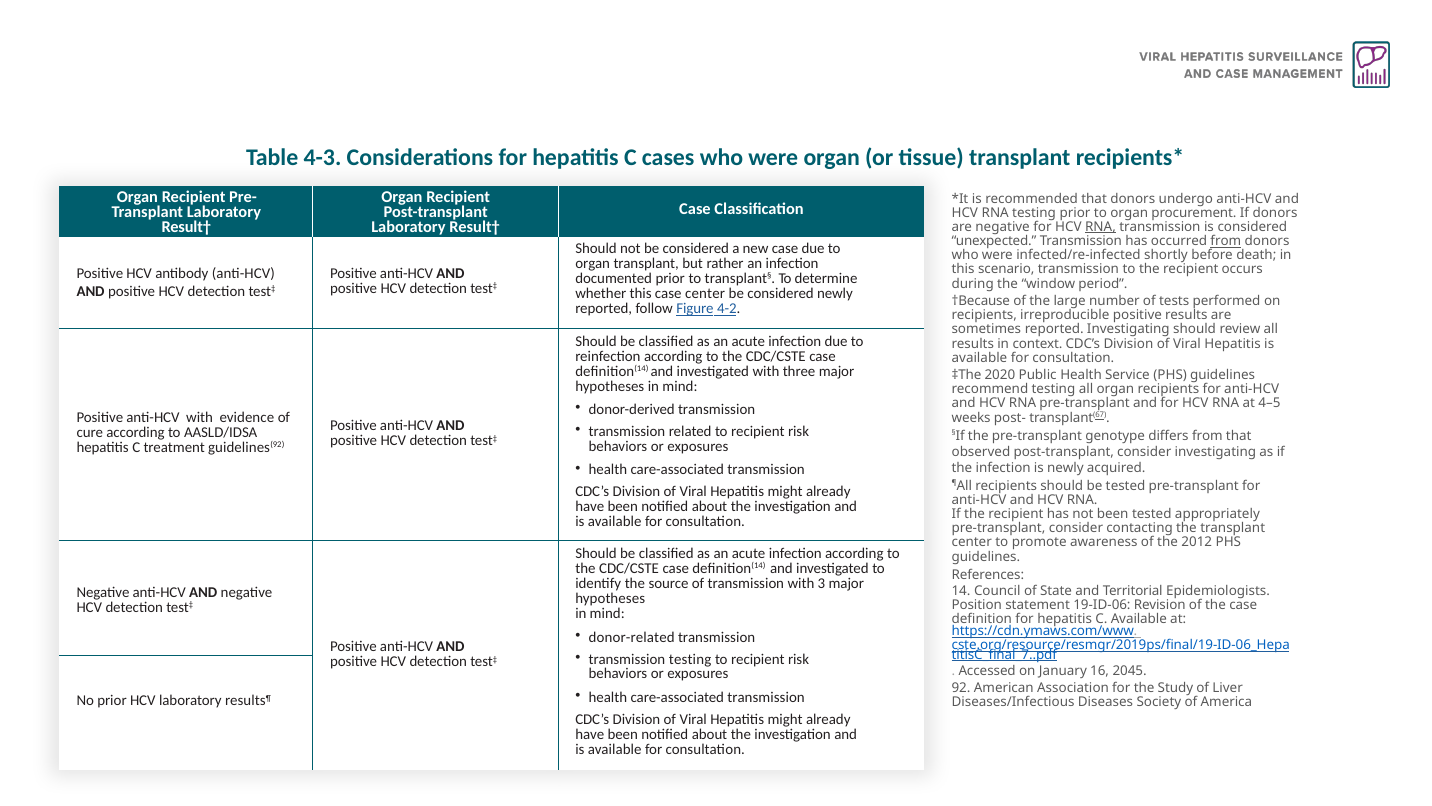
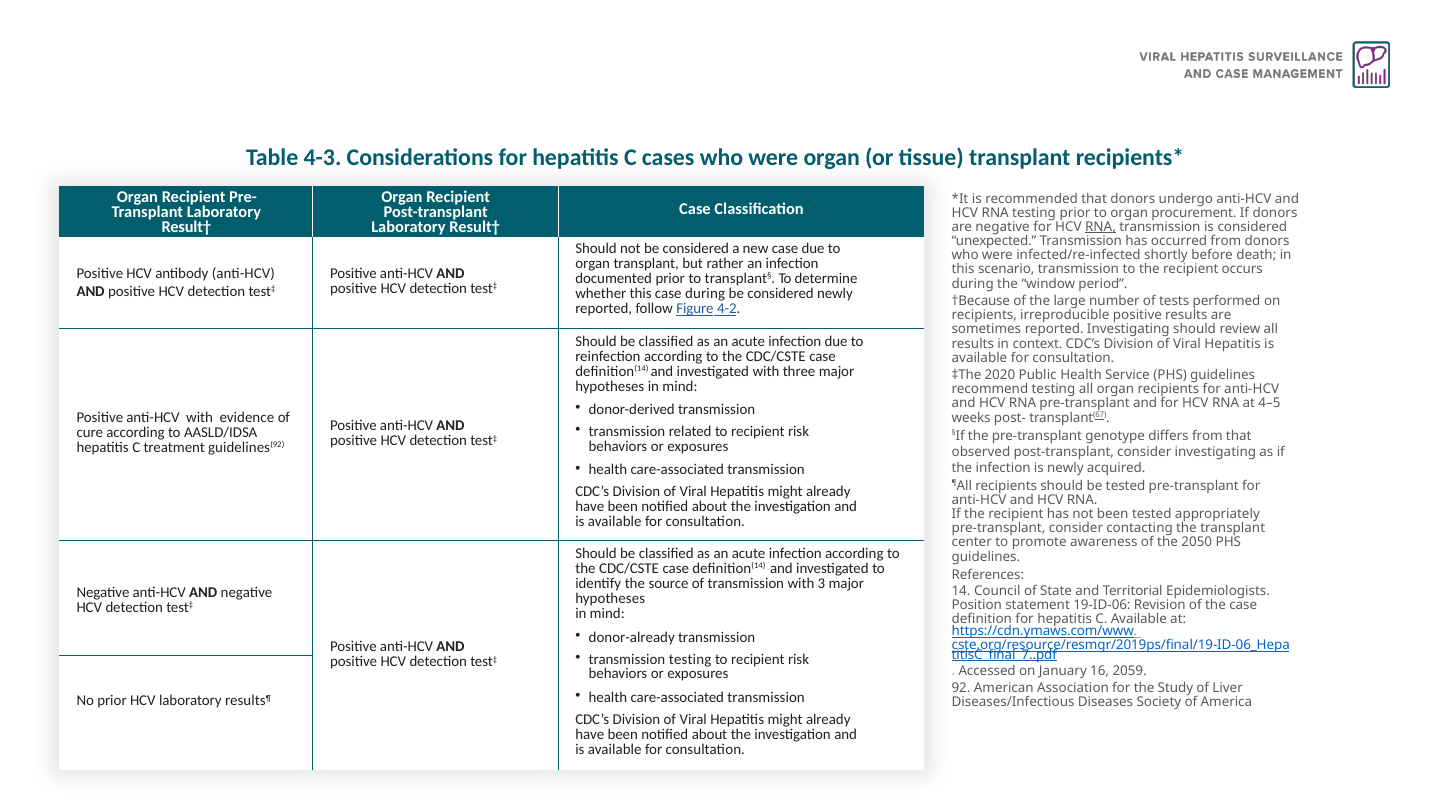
from at (1226, 241) underline: present -> none
case center: center -> during
2012: 2012 -> 2050
donor-related: donor-related -> donor-already
2045: 2045 -> 2059
